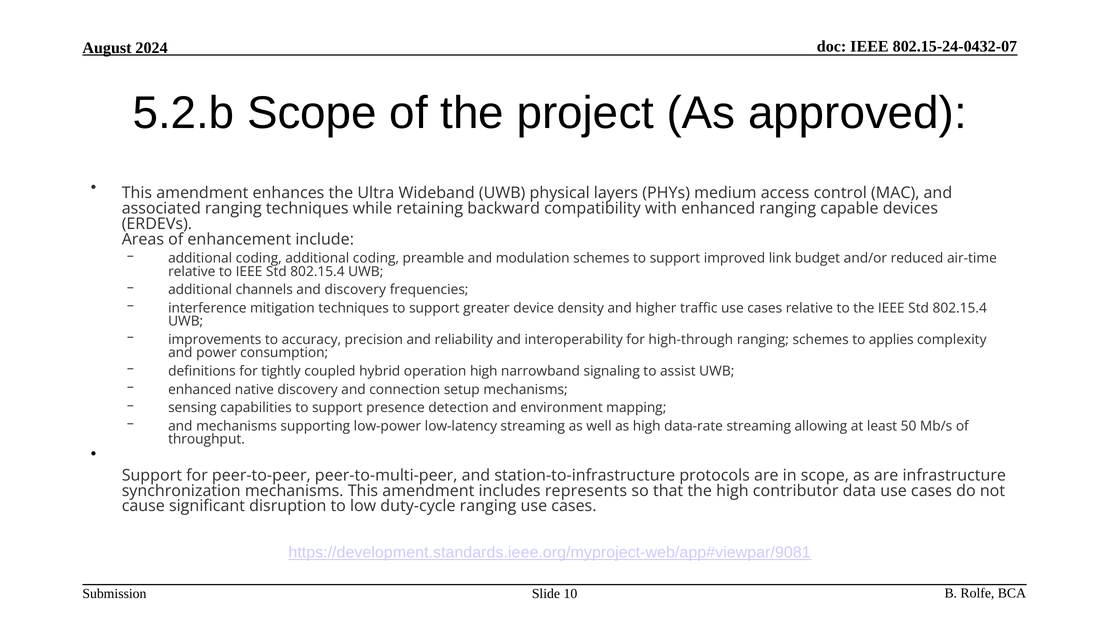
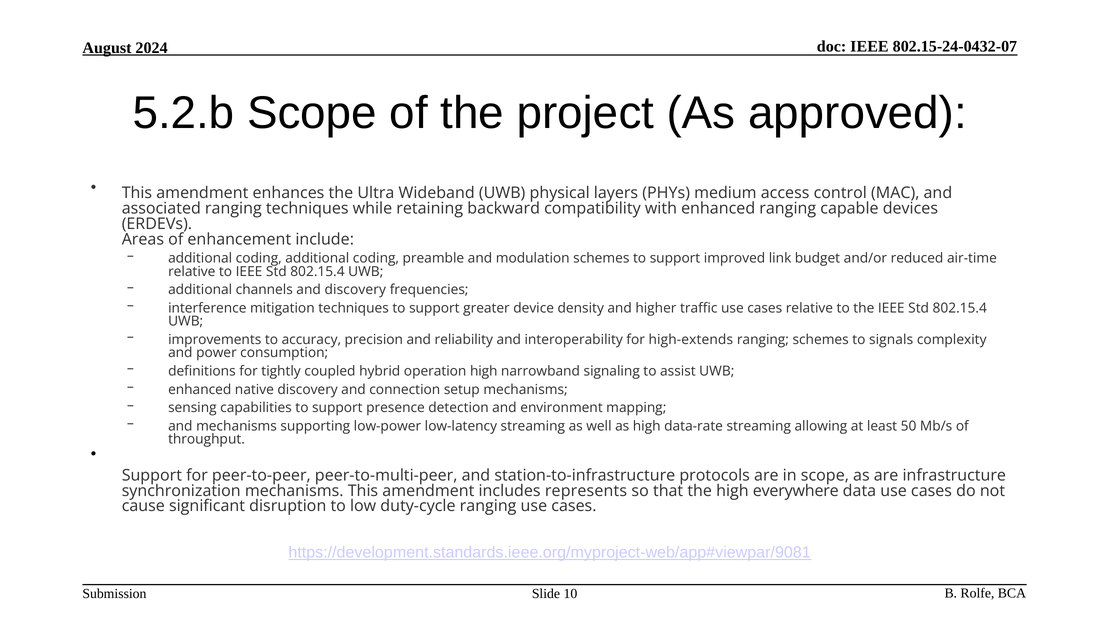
high-through: high-through -> high-extends
applies: applies -> signals
contributor: contributor -> everywhere
